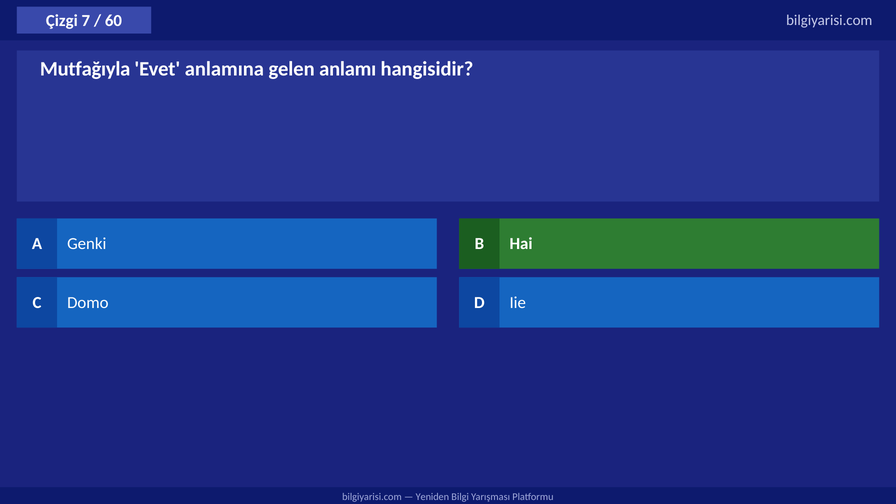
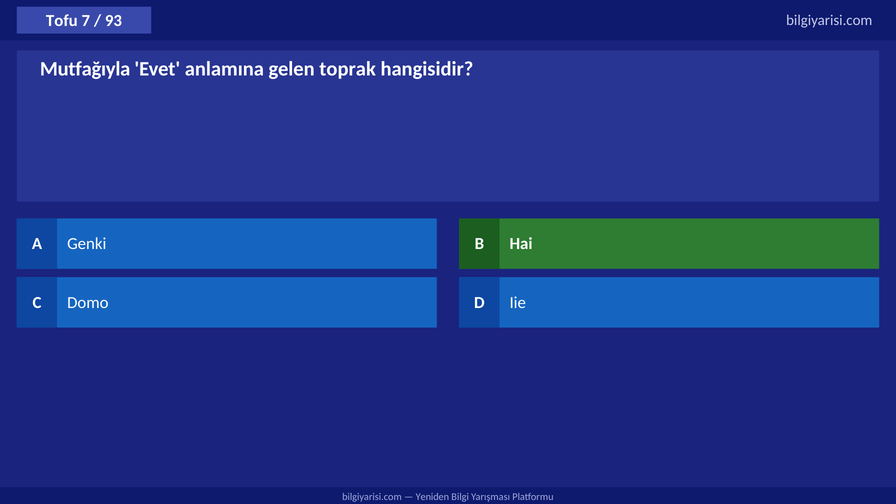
Çizgi: Çizgi -> Tofu
60: 60 -> 93
anlamı: anlamı -> toprak
